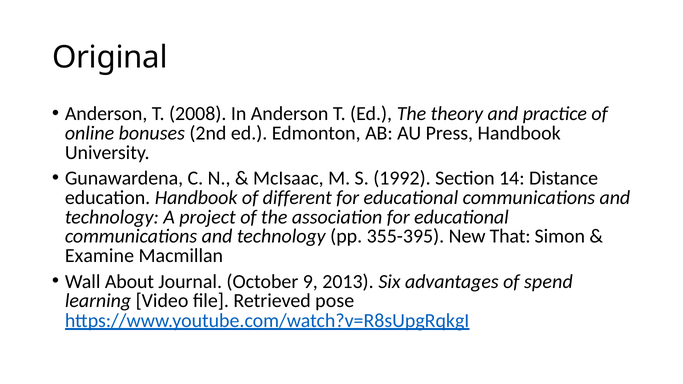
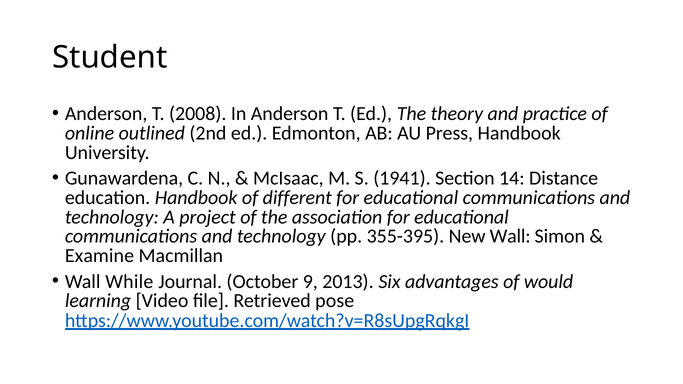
Original: Original -> Student
bonuses: bonuses -> outlined
1992: 1992 -> 1941
New That: That -> Wall
About: About -> While
spend: spend -> would
